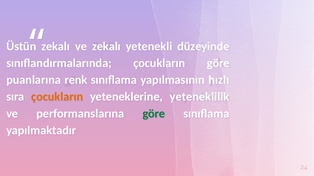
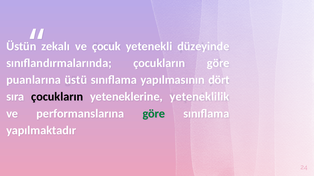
ve zekalı: zekalı -> çocuk
renk: renk -> üstü
hızlı: hızlı -> dört
çocukların at (57, 97) colour: orange -> black
